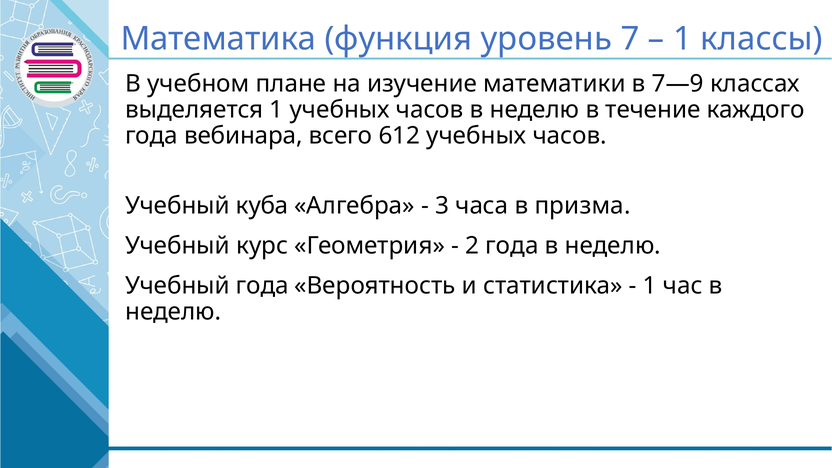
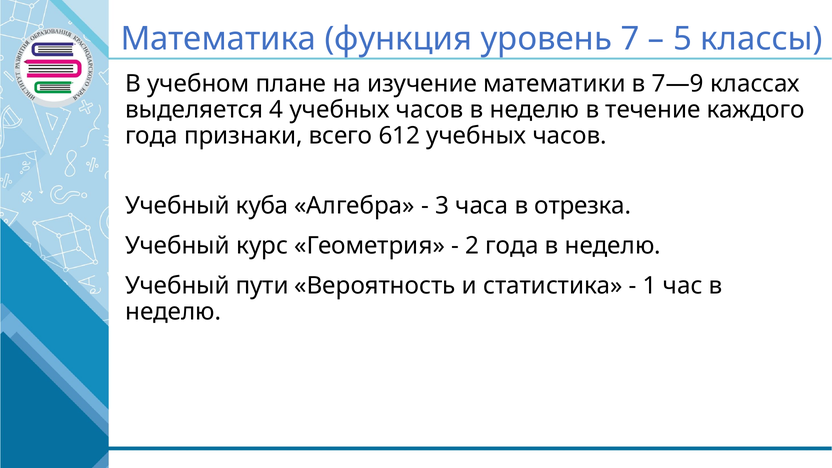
1 at (682, 39): 1 -> 5
выделяется 1: 1 -> 4
вебинара: вебинара -> признаки
призма: призма -> отрезка
Учебный года: года -> пути
